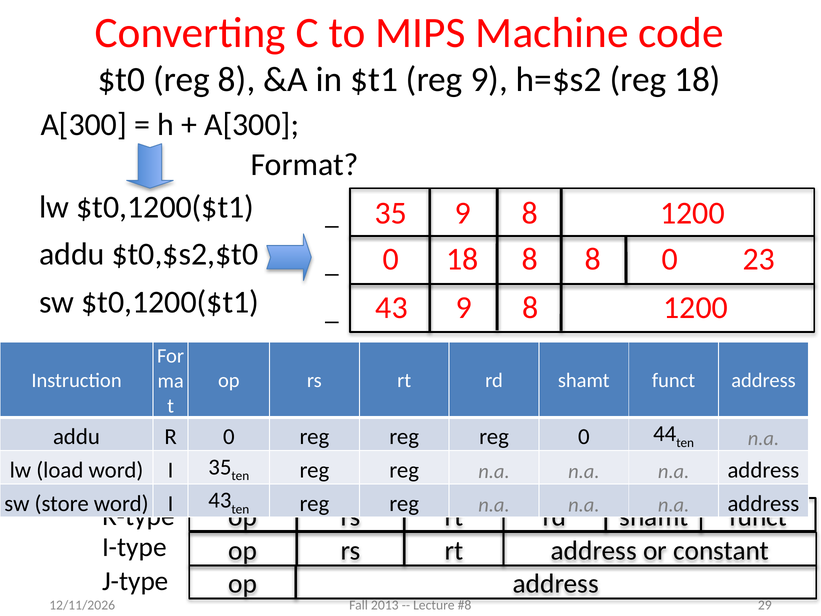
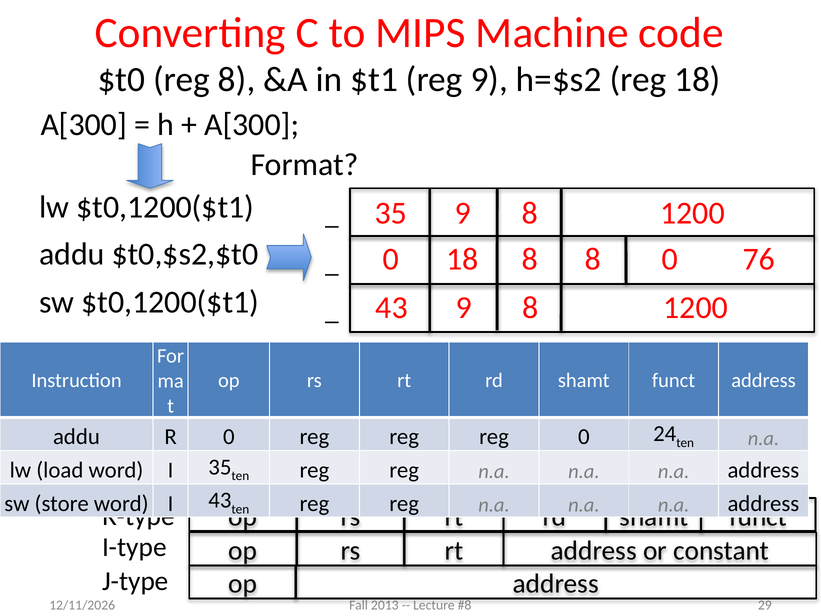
23: 23 -> 76
44: 44 -> 24
